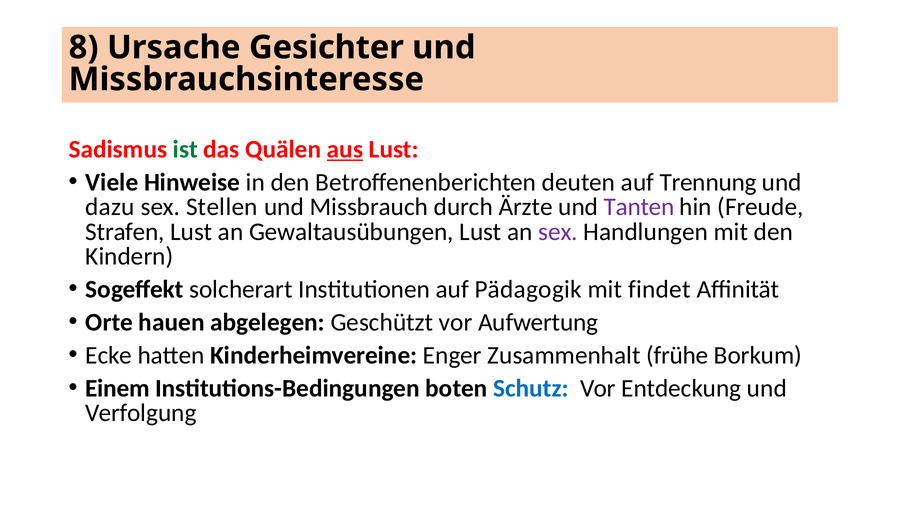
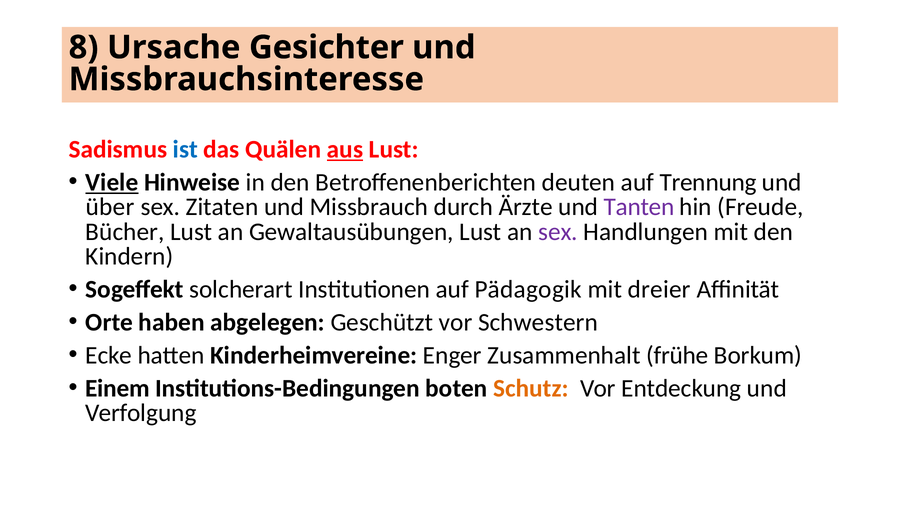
ist colour: green -> blue
Viele underline: none -> present
dazu: dazu -> über
Stellen: Stellen -> Zitaten
Strafen: Strafen -> Bücher
findet: findet -> dreier
hauen: hauen -> haben
Aufwertung: Aufwertung -> Schwestern
Schutz colour: blue -> orange
